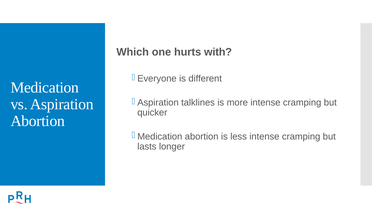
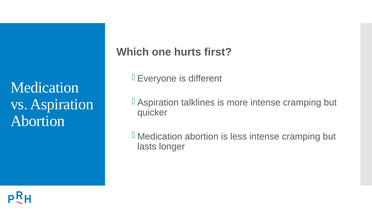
with: with -> first
